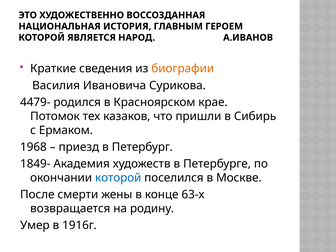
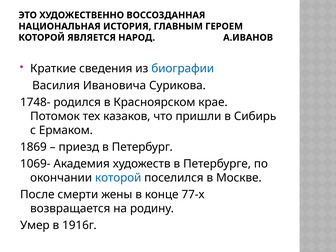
биографии colour: orange -> blue
4479-: 4479- -> 1748-
1968: 1968 -> 1869
1849-: 1849- -> 1069-
63-х: 63-х -> 77-х
